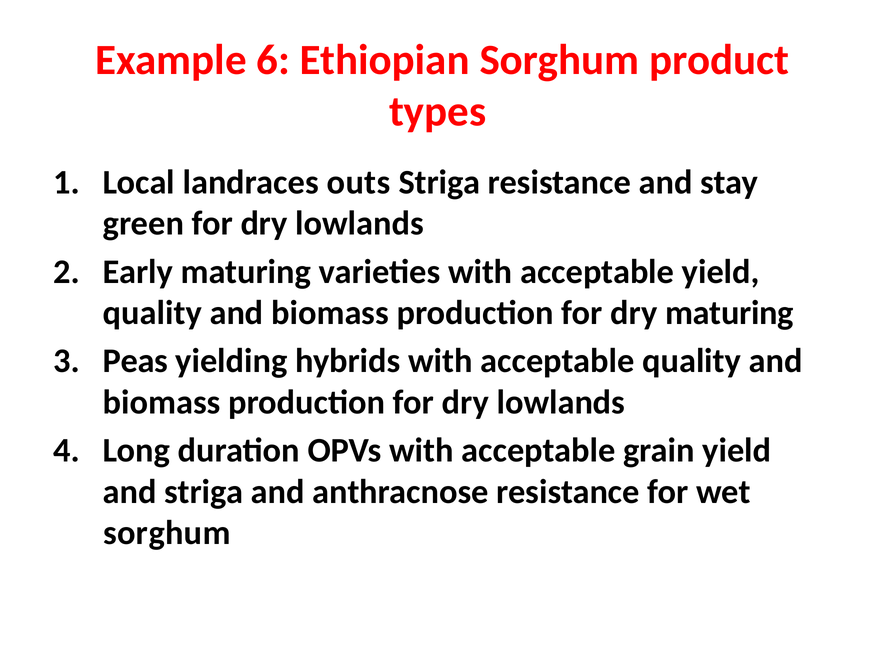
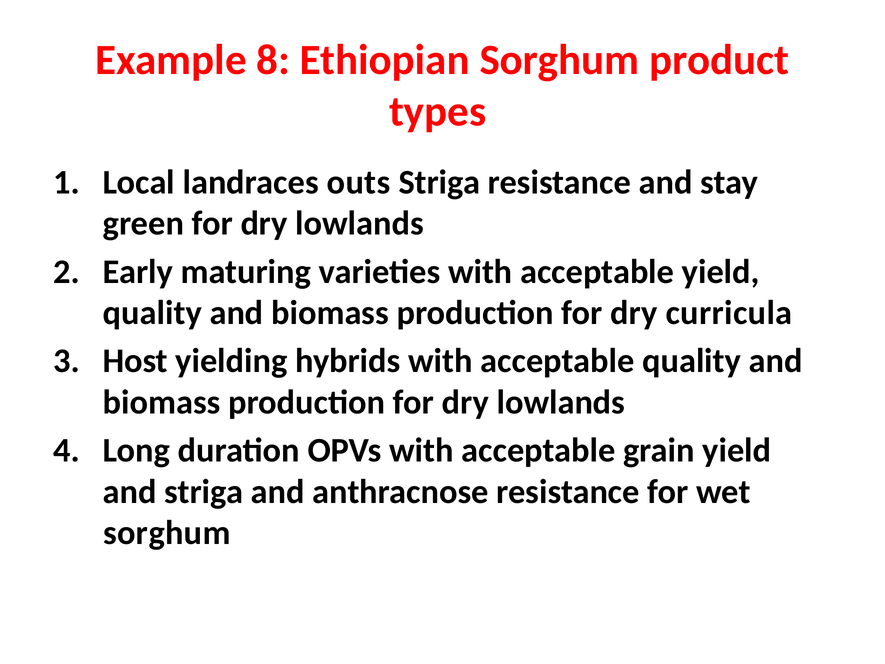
6: 6 -> 8
dry maturing: maturing -> curricula
Peas: Peas -> Host
